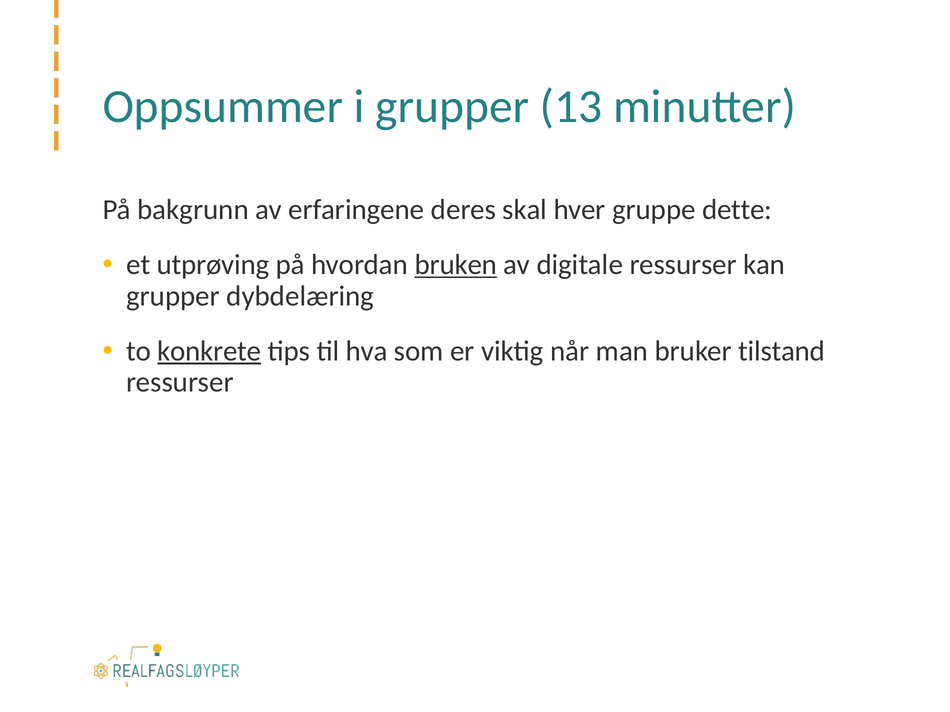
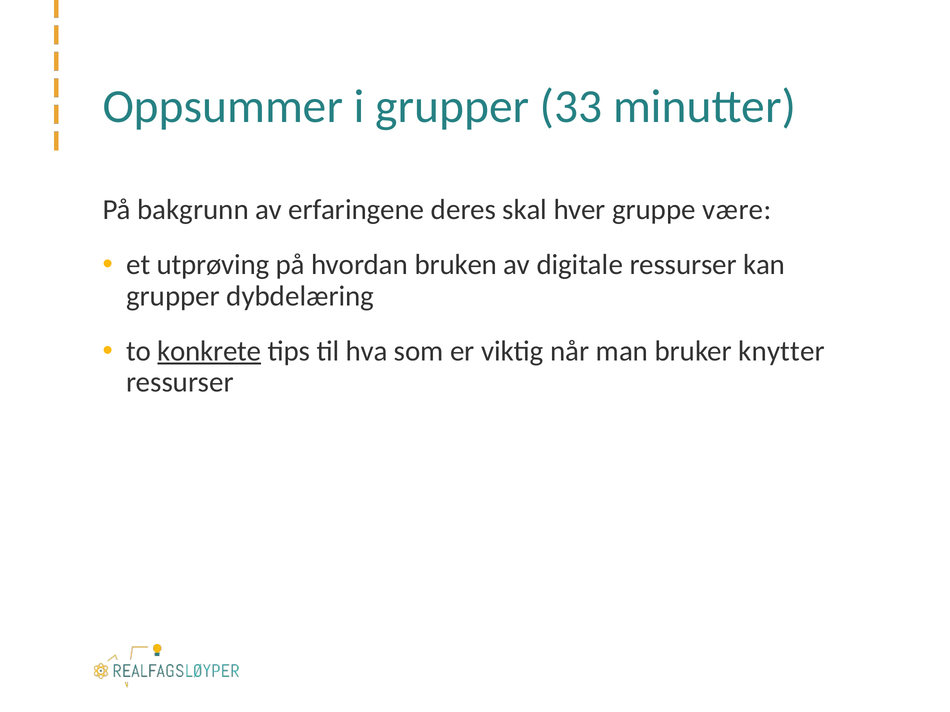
13: 13 -> 33
dette: dette -> være
bruken underline: present -> none
tilstand: tilstand -> knytter
